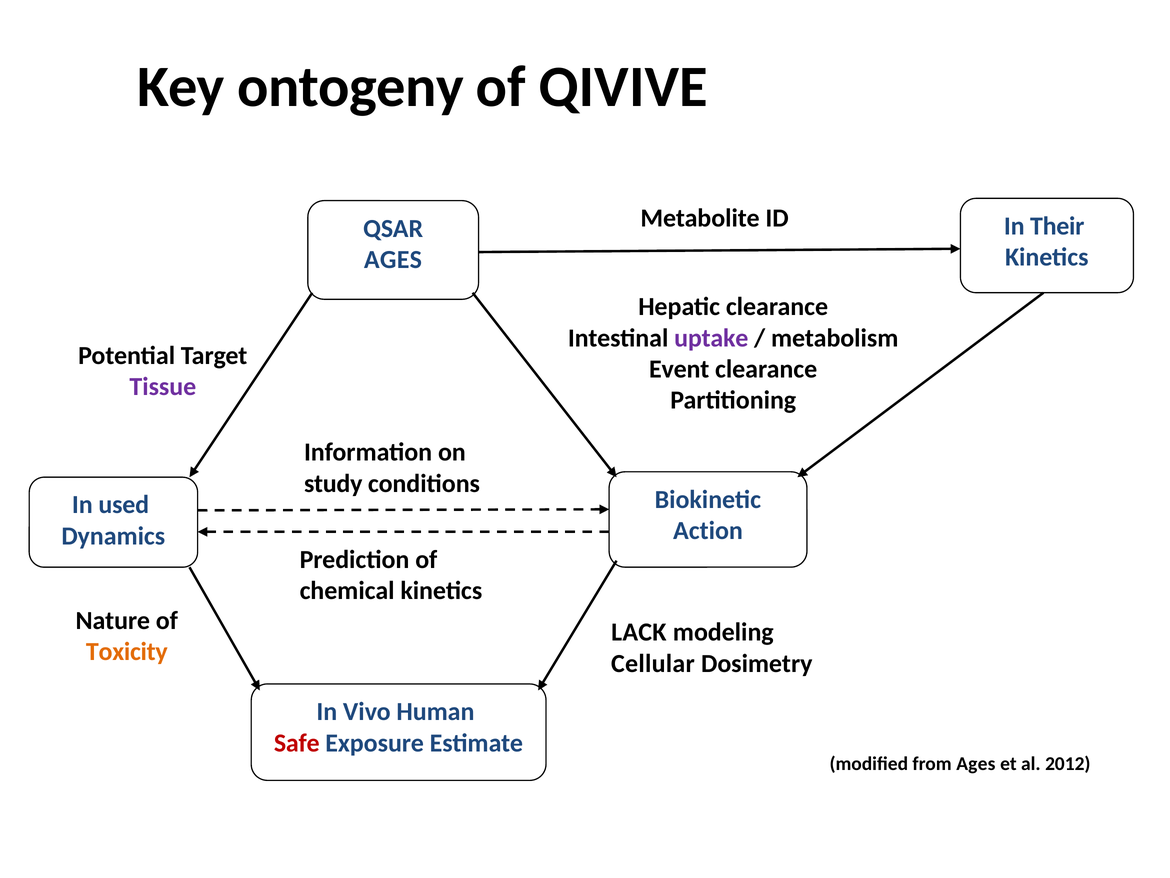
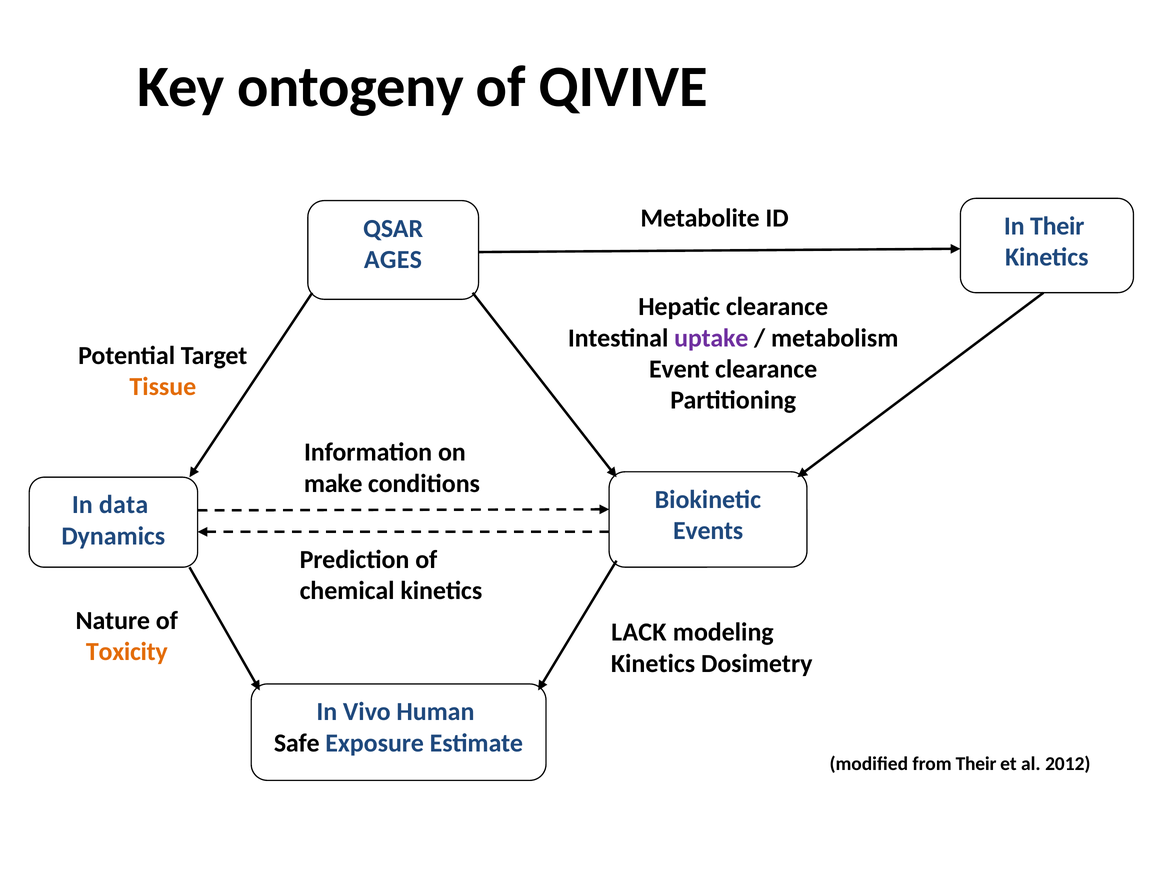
Tissue colour: purple -> orange
study: study -> make
used: used -> data
Action: Action -> Events
Cellular at (653, 663): Cellular -> Kinetics
Safe colour: red -> black
from Ages: Ages -> Their
